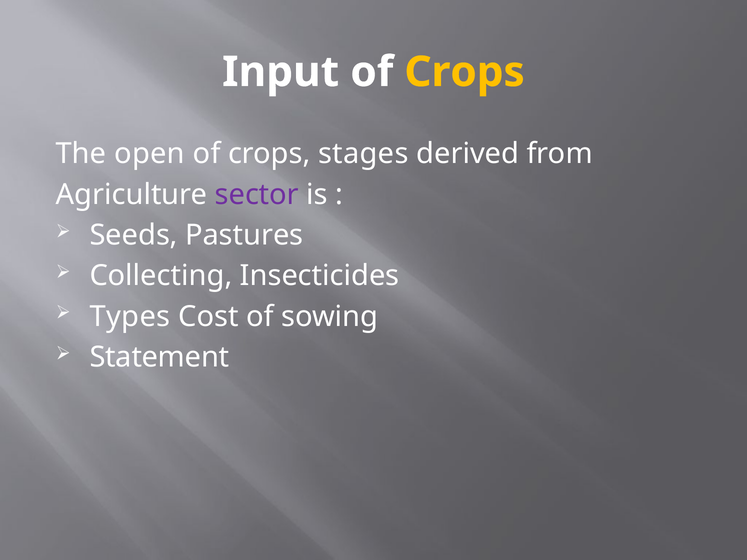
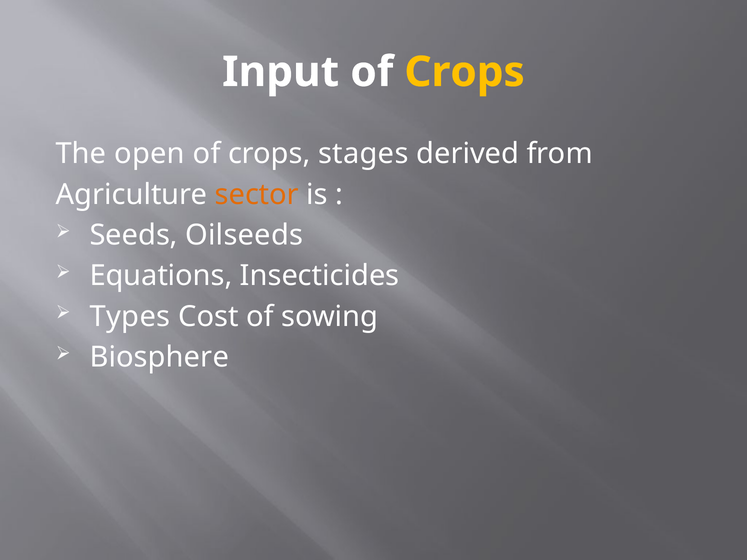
sector colour: purple -> orange
Pastures: Pastures -> Oilseeds
Collecting: Collecting -> Equations
Statement: Statement -> Biosphere
